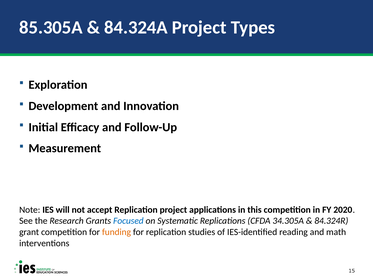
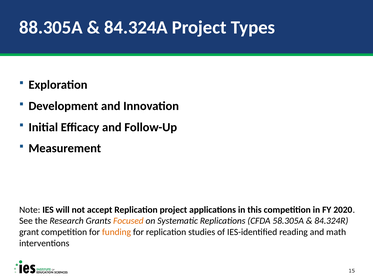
85.305A: 85.305A -> 88.305A
Focused colour: blue -> orange
34.305A: 34.305A -> 58.305A
